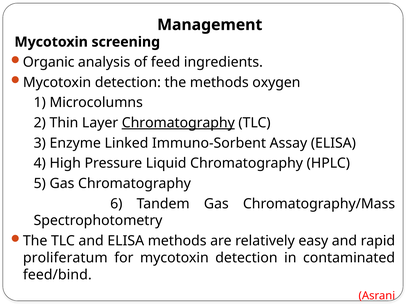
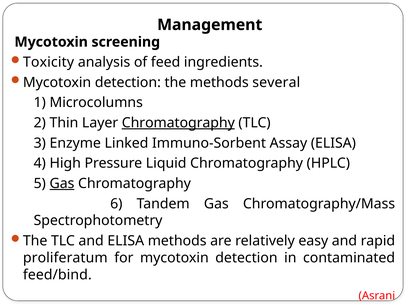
Organic: Organic -> Toxicity
oxygen: oxygen -> several
Gas at (62, 183) underline: none -> present
